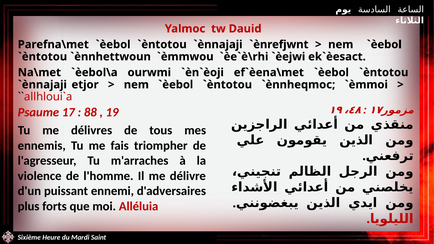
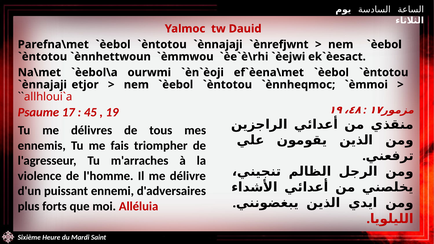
88: 88 -> 45
